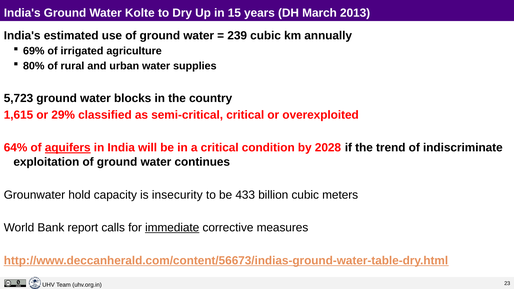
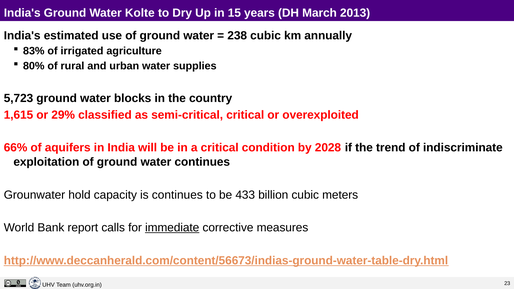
239: 239 -> 238
69%: 69% -> 83%
64%: 64% -> 66%
aquifers underline: present -> none
is insecurity: insecurity -> continues
